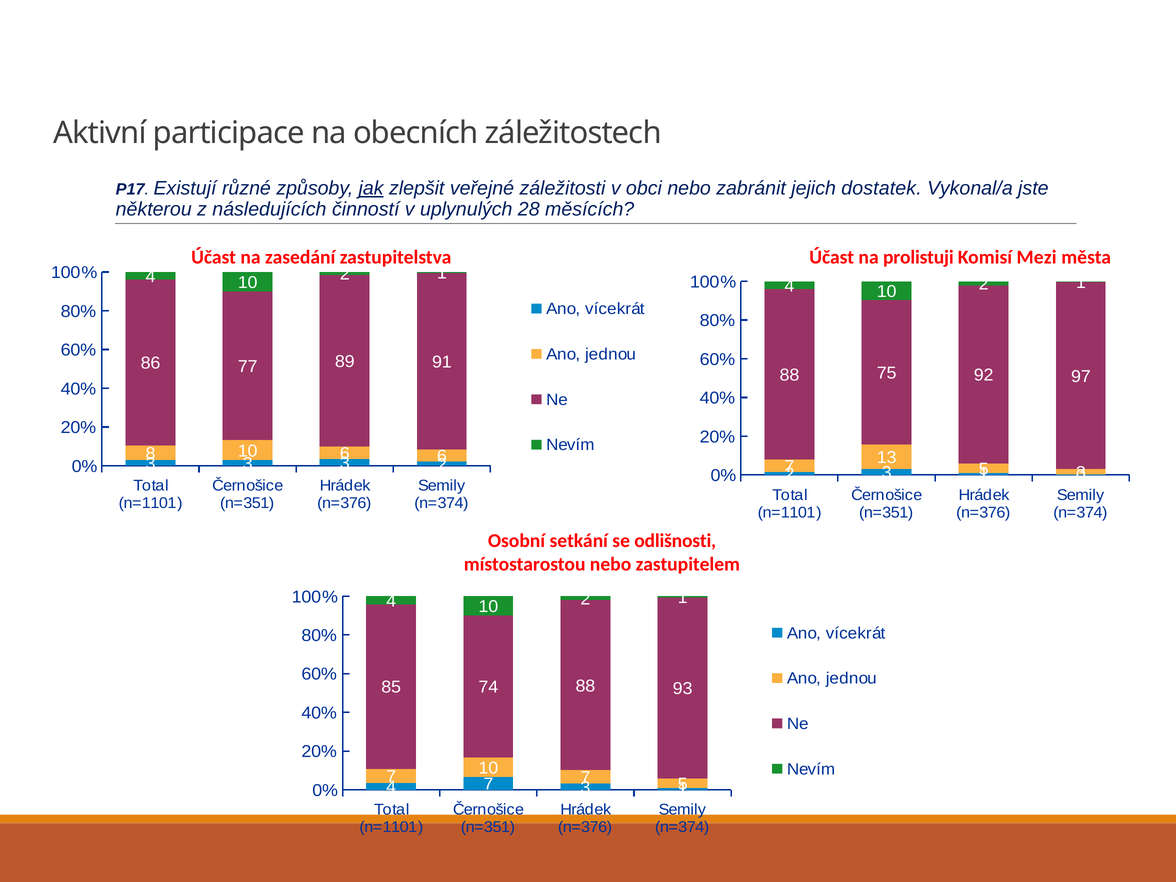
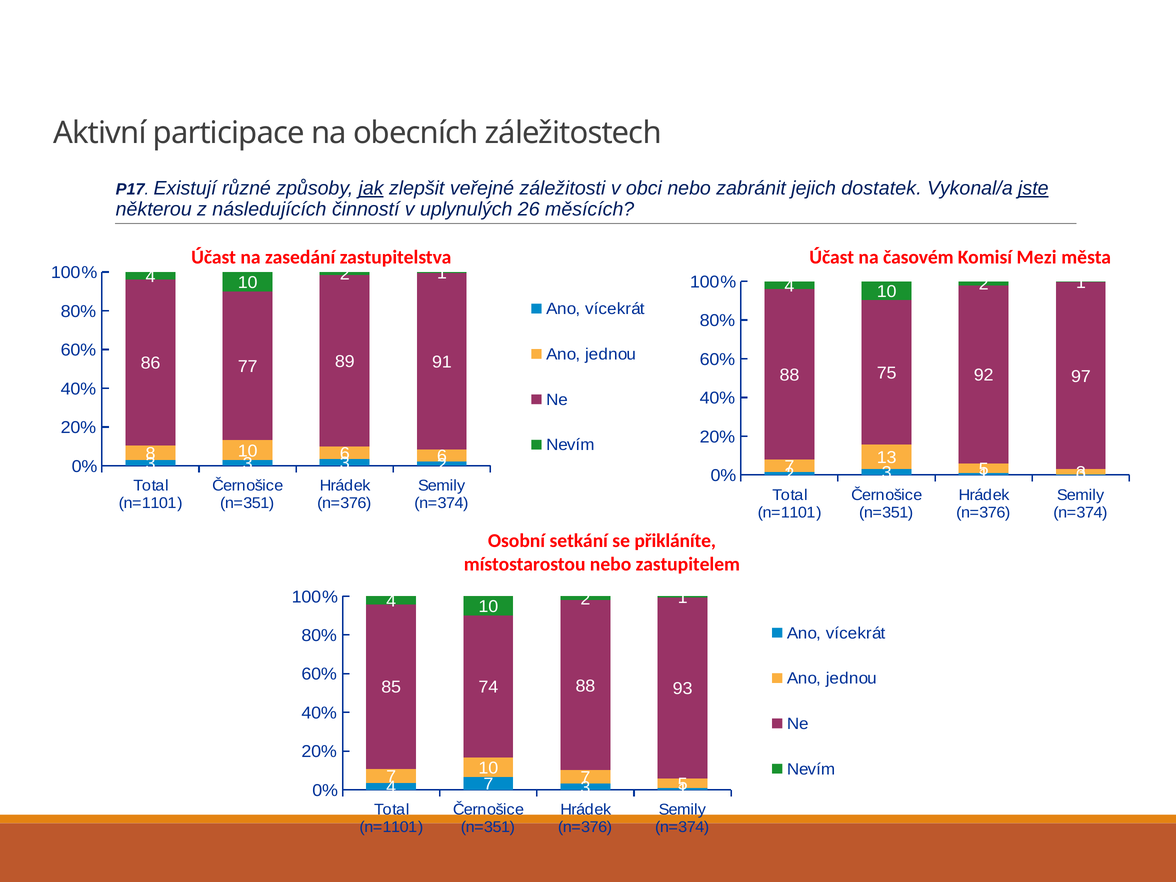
jste underline: none -> present
28: 28 -> 26
prolistuji: prolistuji -> časovém
odlišnosti: odlišnosti -> přikláníte
